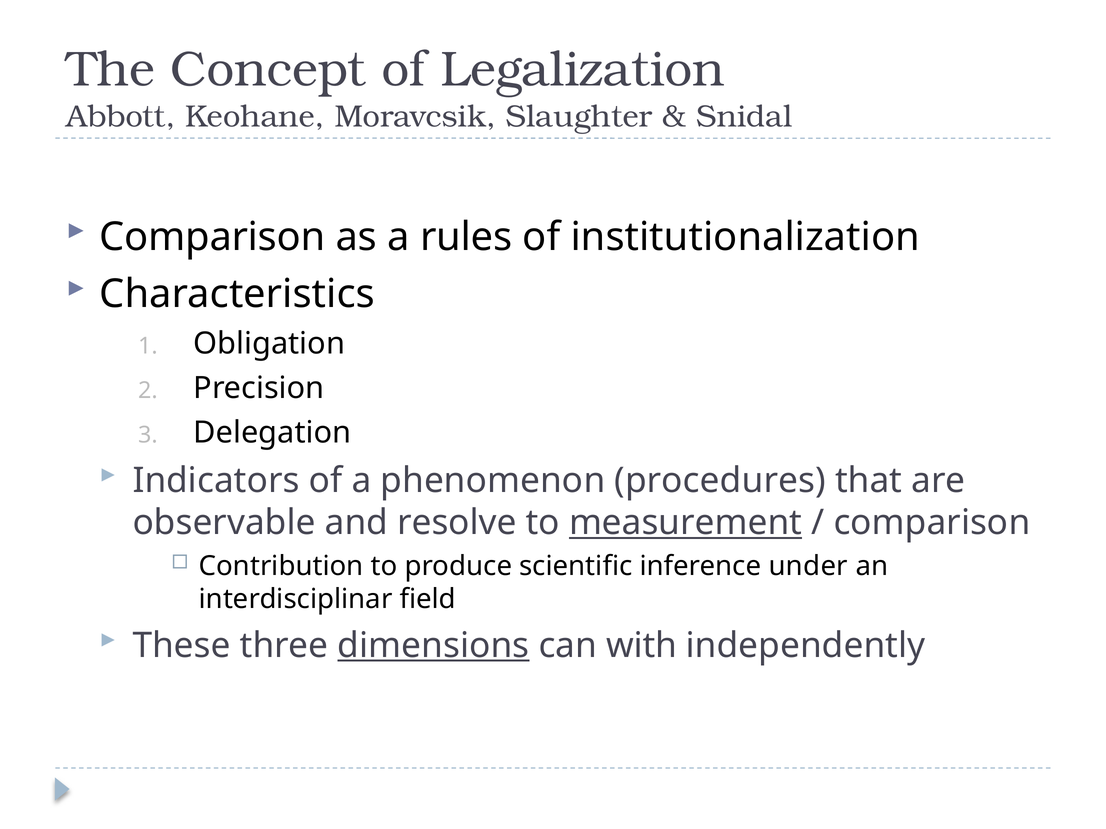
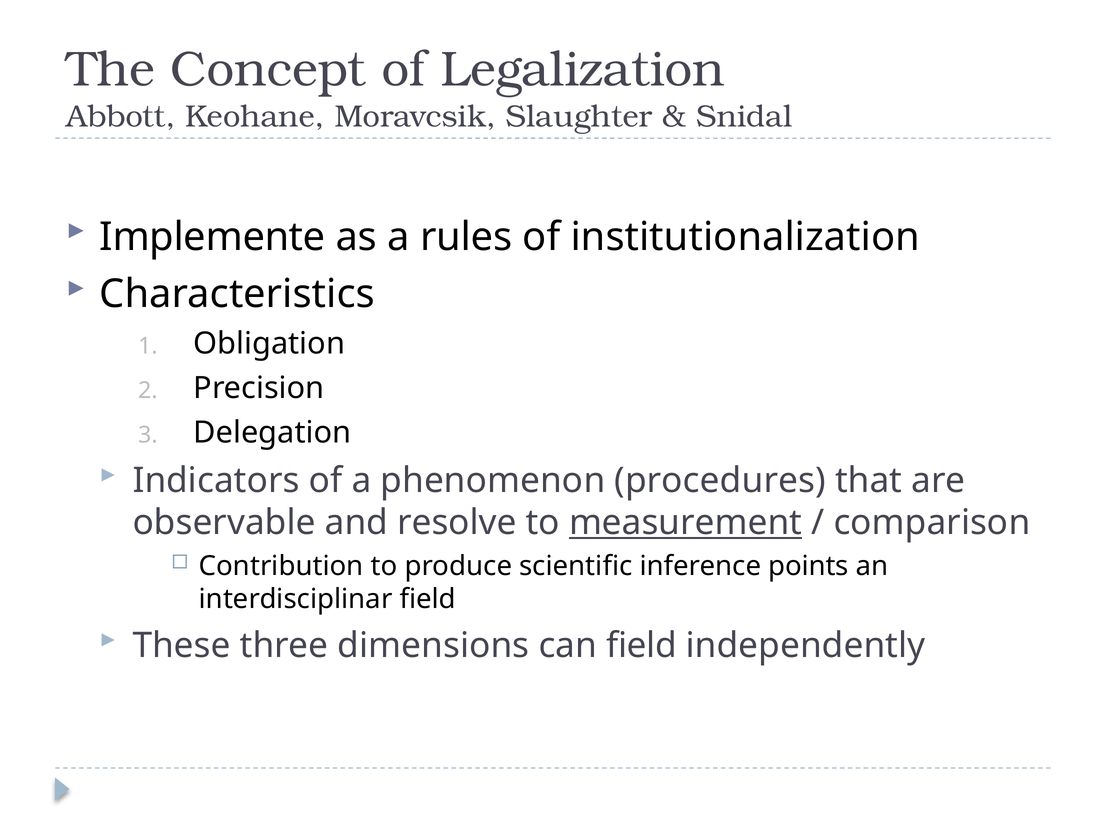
Comparison at (212, 237): Comparison -> Implemente
under: under -> points
dimensions underline: present -> none
can with: with -> field
